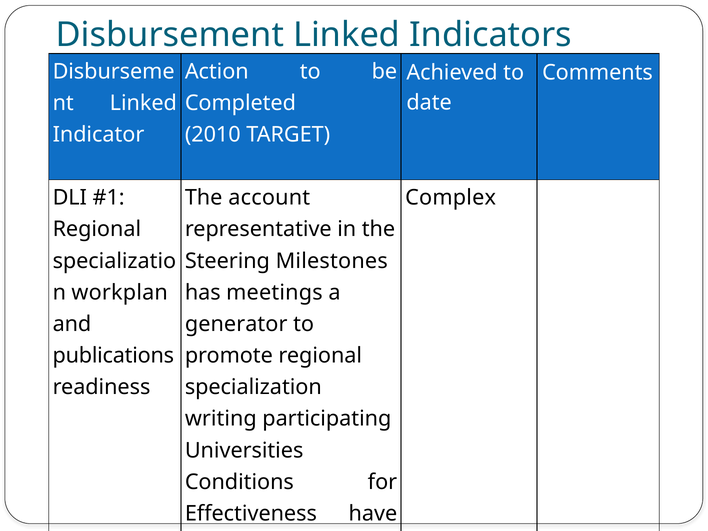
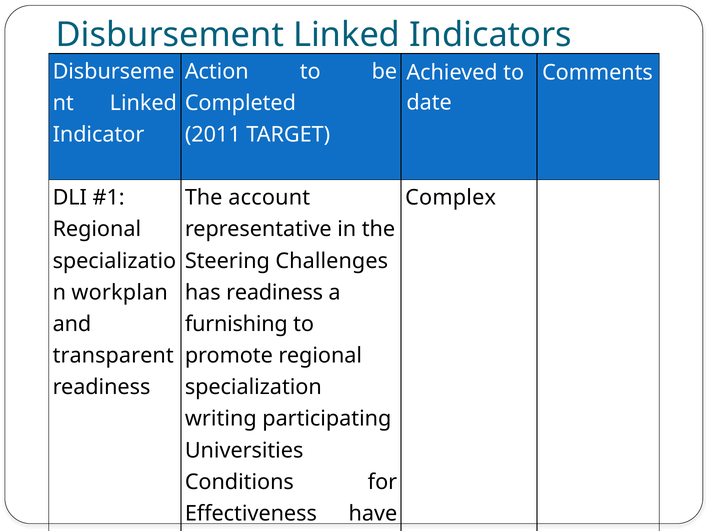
2010: 2010 -> 2011
Milestones: Milestones -> Challenges
has meetings: meetings -> readiness
generator: generator -> furnishing
publications: publications -> transparent
